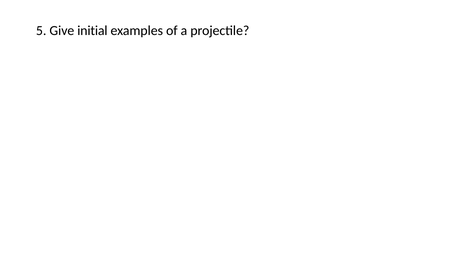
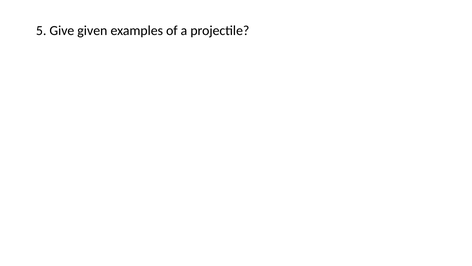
initial: initial -> given
